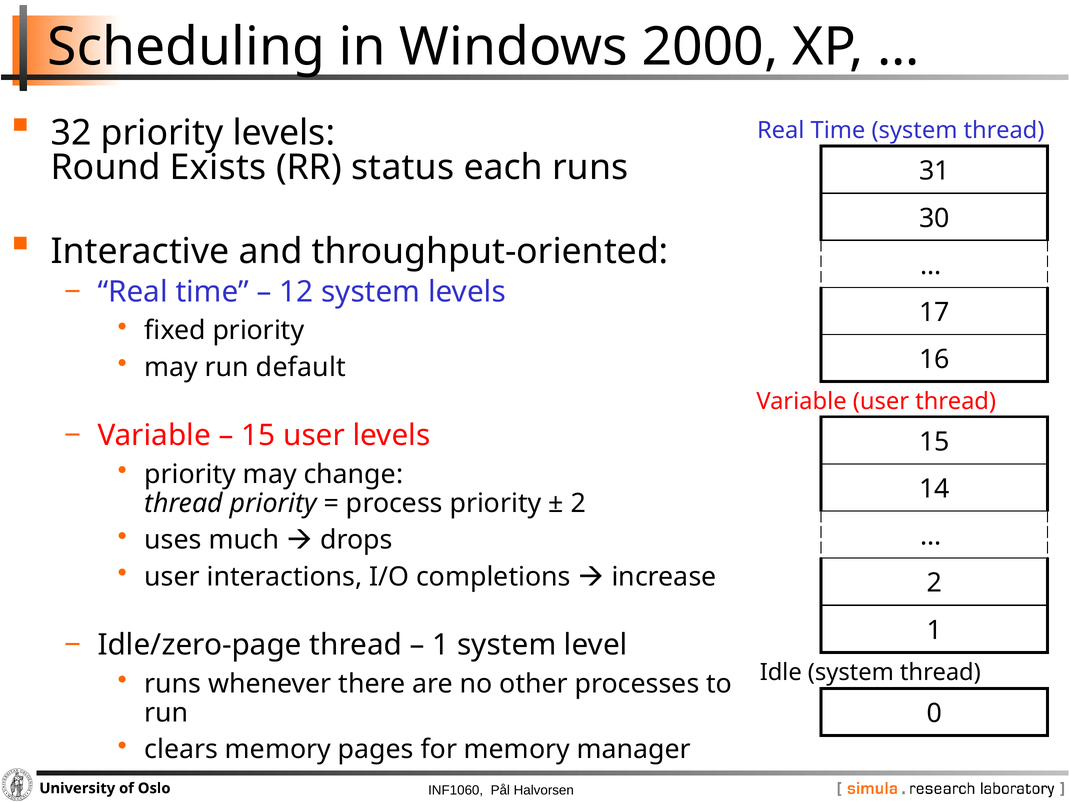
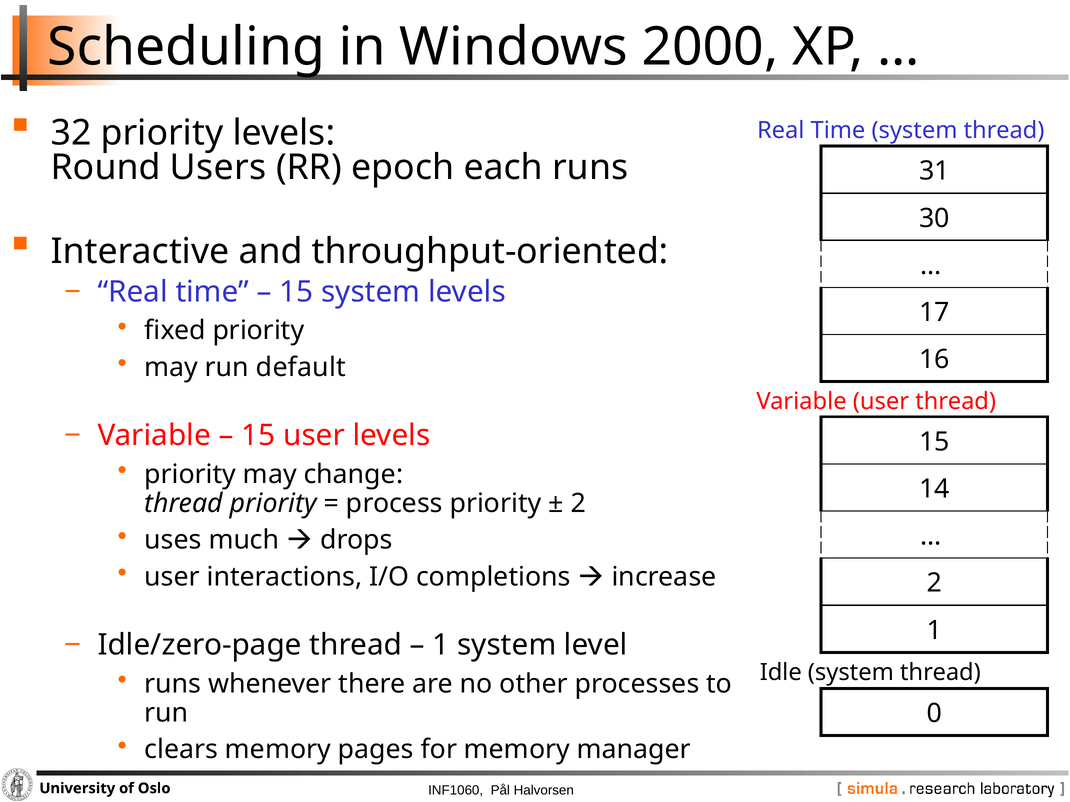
Exists: Exists -> Users
status: status -> epoch
12 at (296, 292): 12 -> 15
